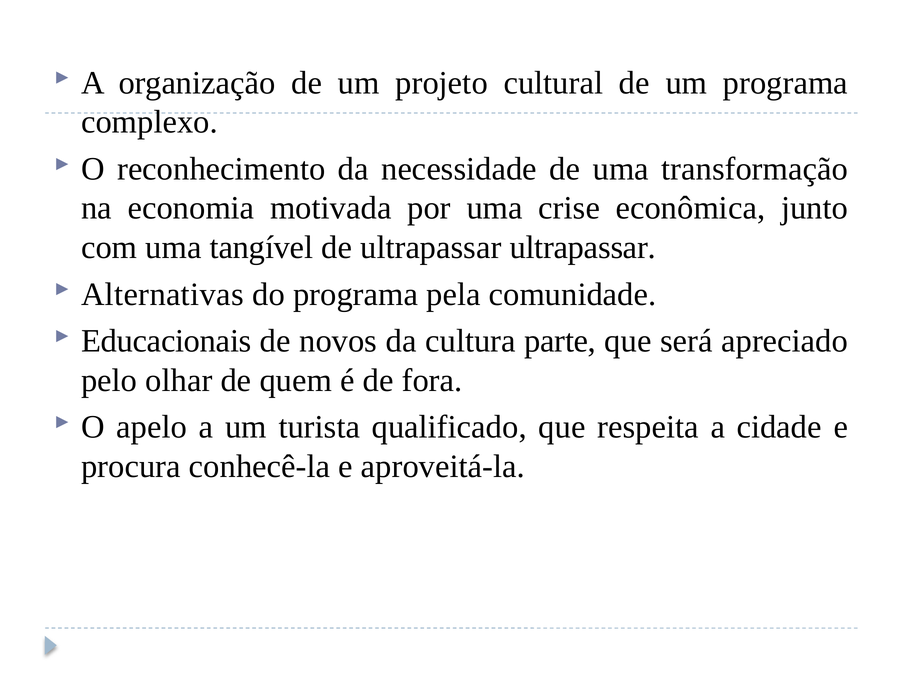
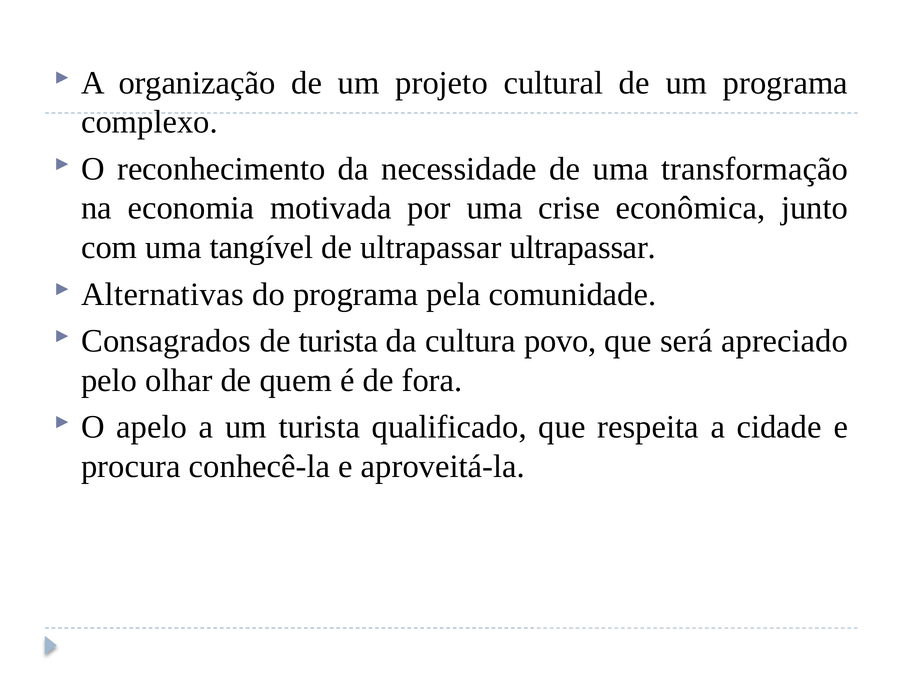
Educacionais: Educacionais -> Consagrados
de novos: novos -> turista
parte: parte -> povo
